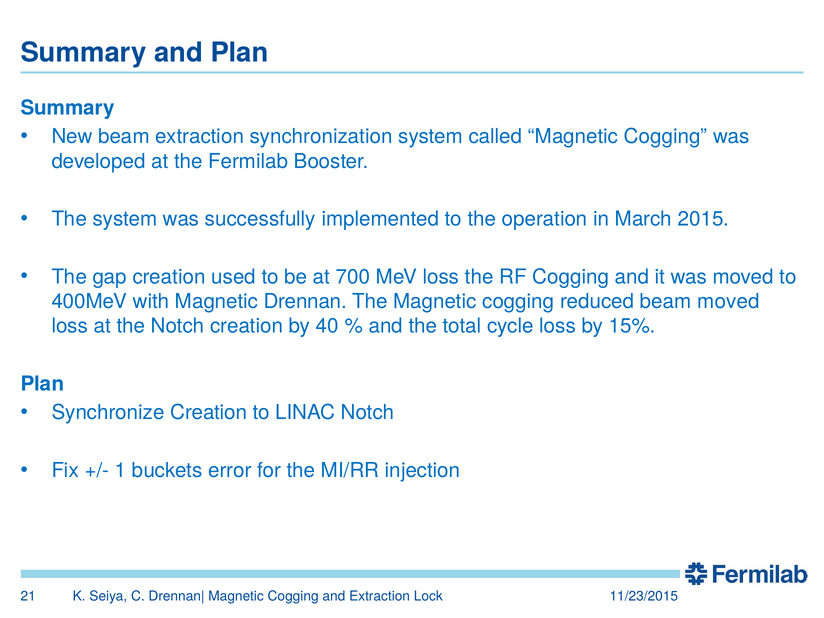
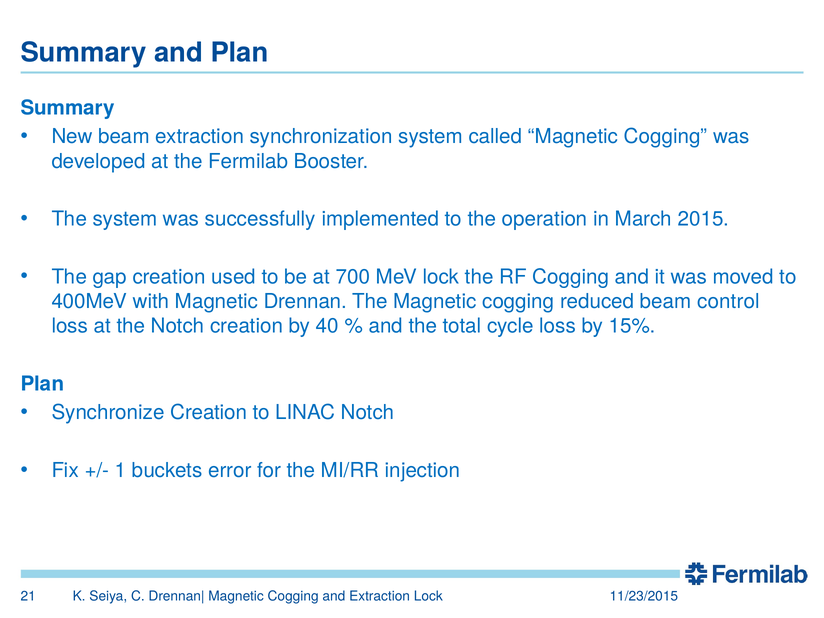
MeV loss: loss -> lock
beam moved: moved -> control
